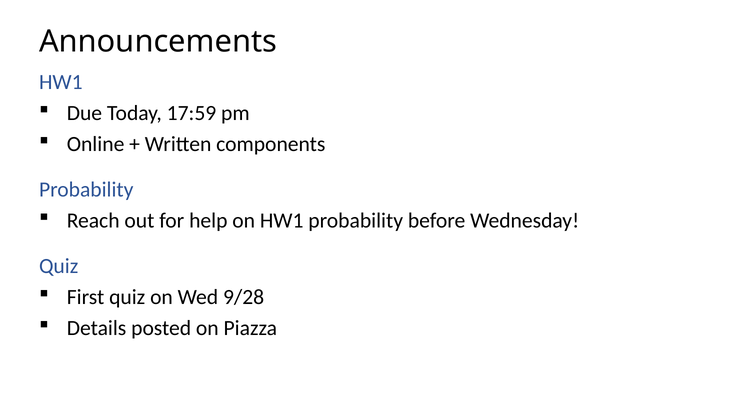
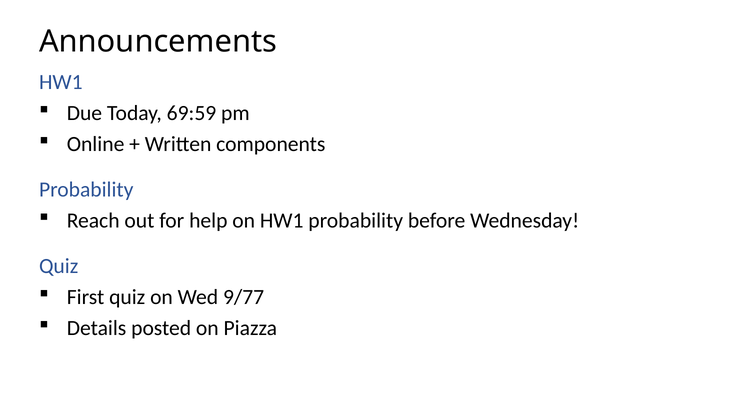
17:59: 17:59 -> 69:59
9/28: 9/28 -> 9/77
